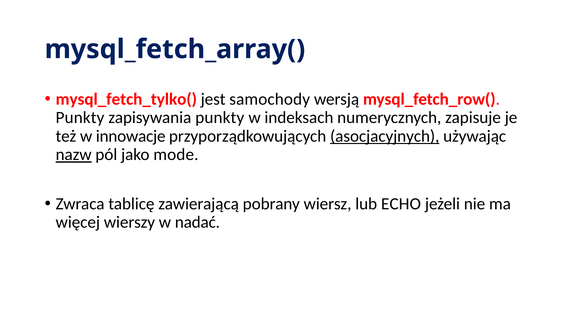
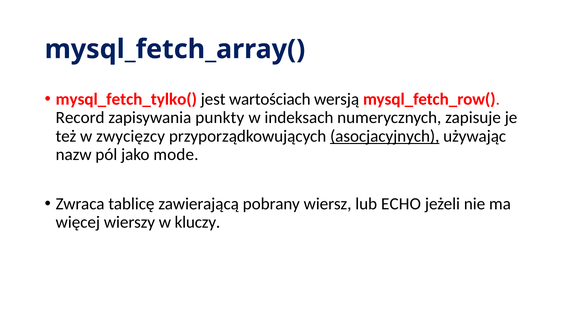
samochody: samochody -> wartościach
Punkty at (80, 118): Punkty -> Record
innowacje: innowacje -> zwycięzcy
nazw underline: present -> none
nadać: nadać -> kluczy
